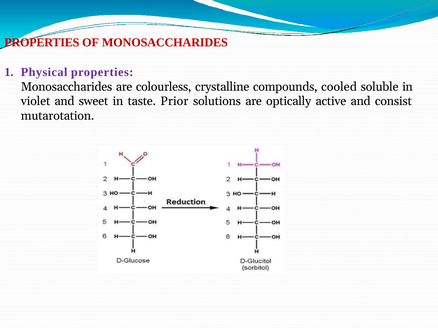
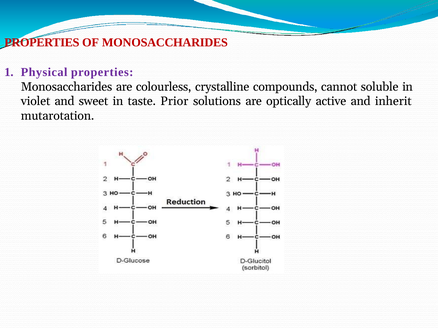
cooled: cooled -> cannot
consist: consist -> inherit
